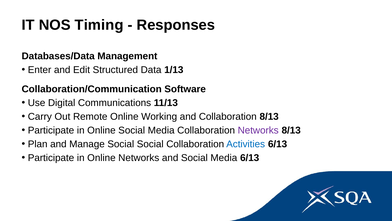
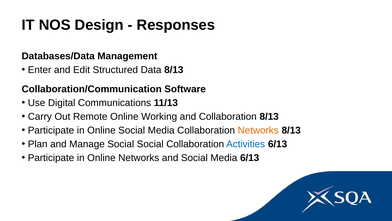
Timing: Timing -> Design
Data 1/13: 1/13 -> 8/13
Networks at (258, 130) colour: purple -> orange
